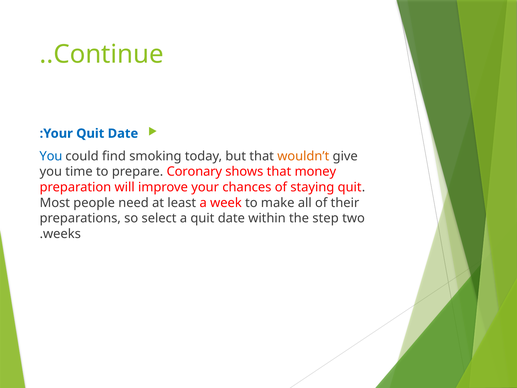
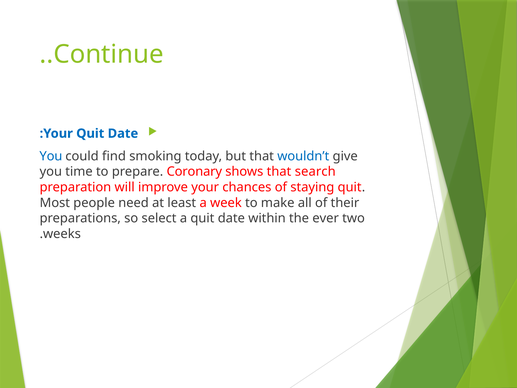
wouldn’t colour: orange -> blue
money: money -> search
step: step -> ever
